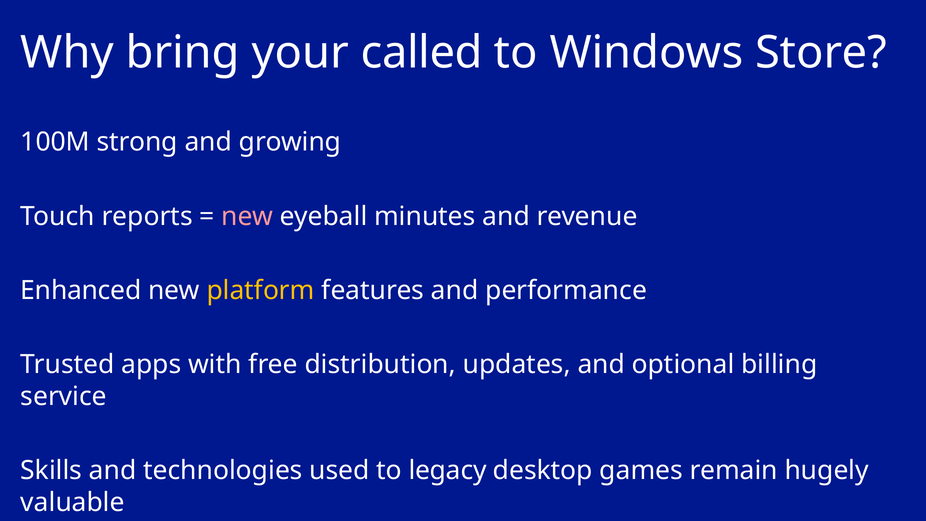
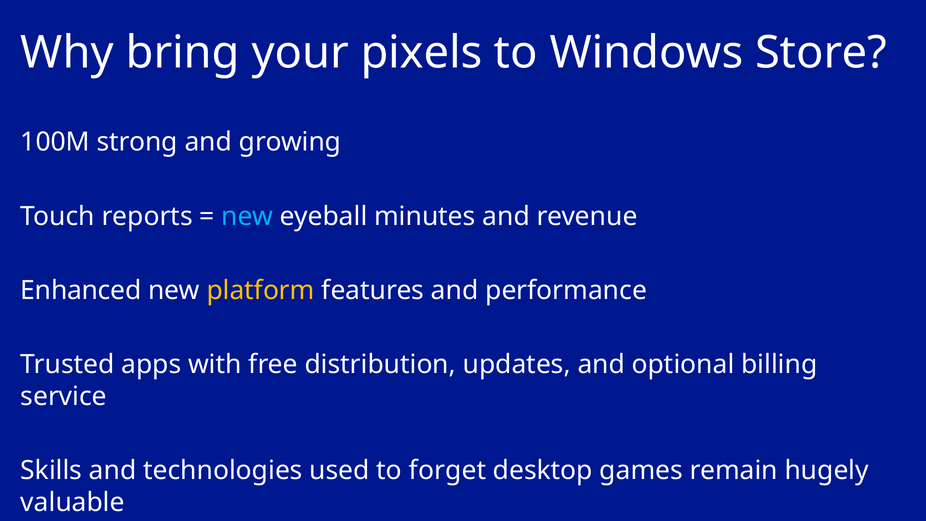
called: called -> pixels
new at (247, 216) colour: pink -> light blue
legacy: legacy -> forget
